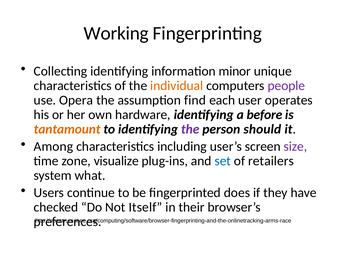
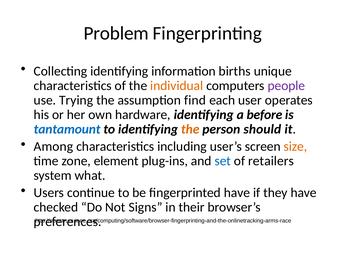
Working: Working -> Problem
minor: minor -> births
Opera: Opera -> Trying
tantamount colour: orange -> blue
the at (190, 129) colour: purple -> orange
size colour: purple -> orange
visualize: visualize -> element
fingerprinted does: does -> have
Itself: Itself -> Signs
